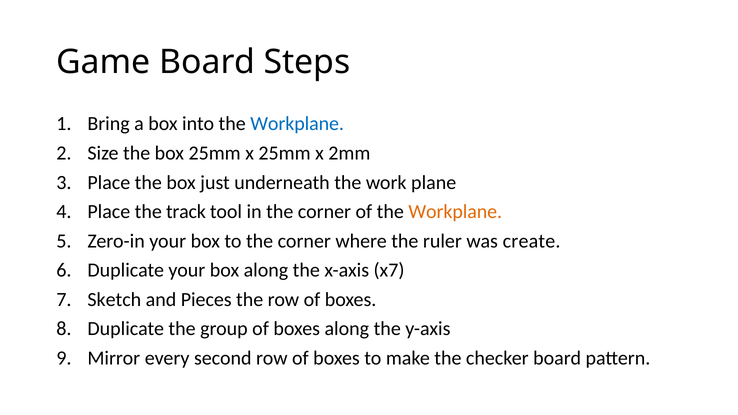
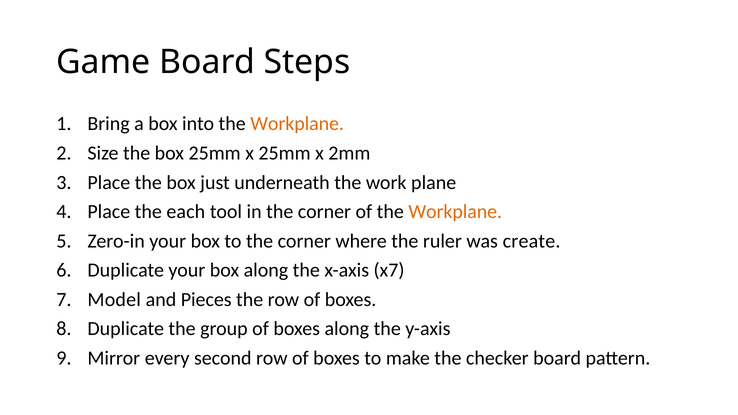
Workplane at (297, 124) colour: blue -> orange
track: track -> each
Sketch: Sketch -> Model
